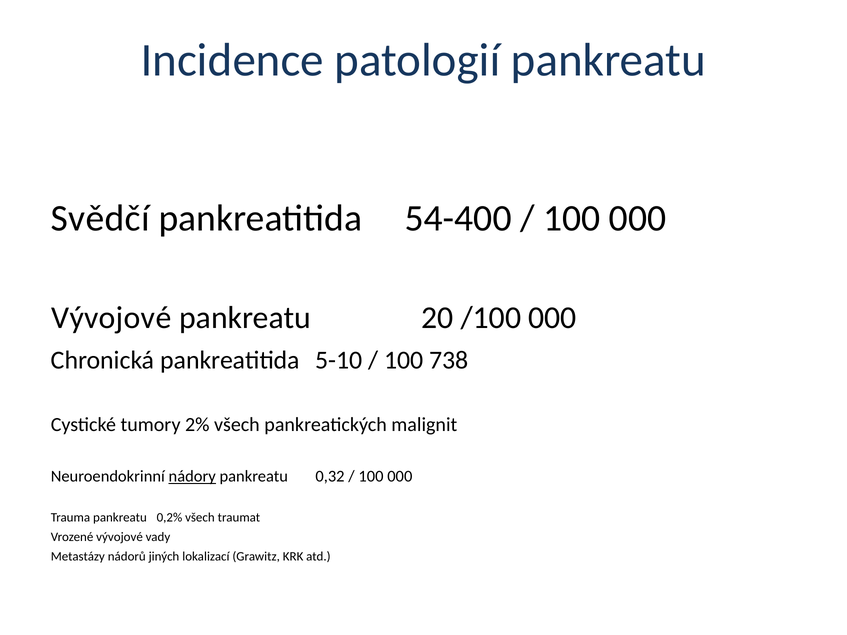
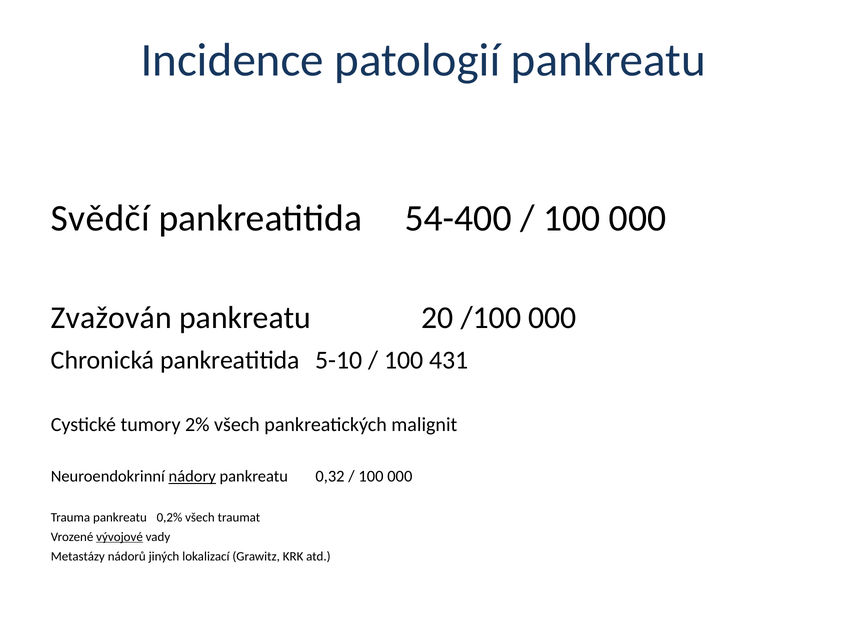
Vývojové at (111, 318): Vývojové -> Zvažován
738: 738 -> 431
vývojové at (120, 537) underline: none -> present
